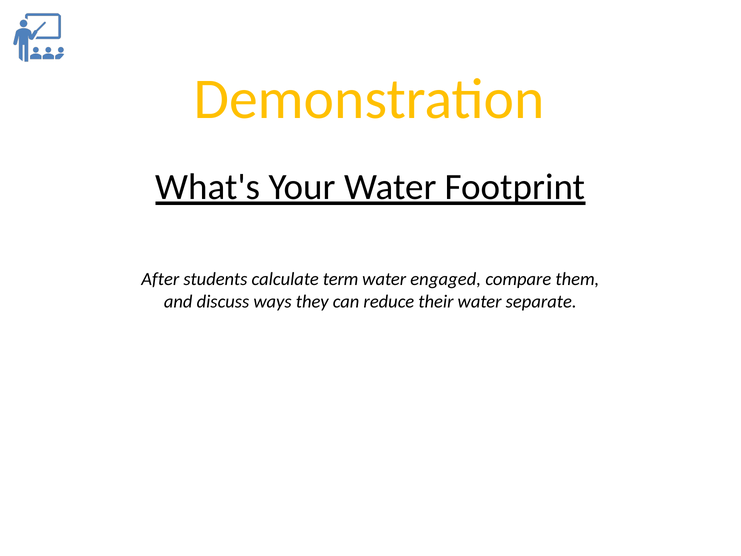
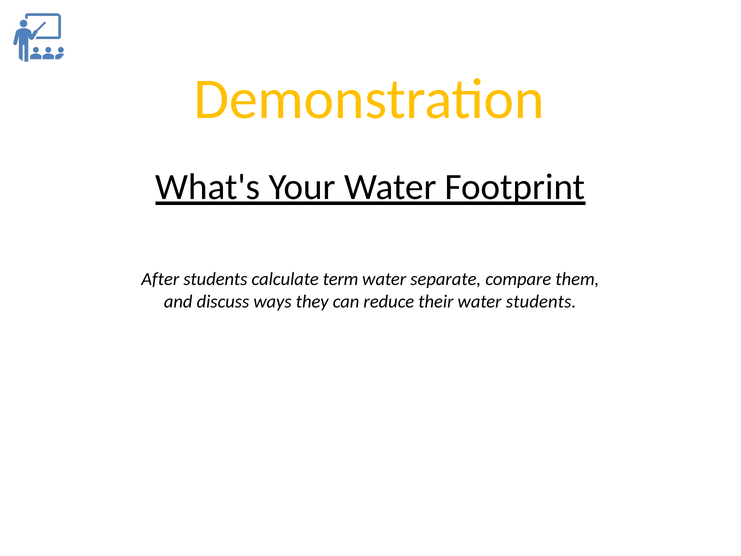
engaged: engaged -> separate
water separate: separate -> students
